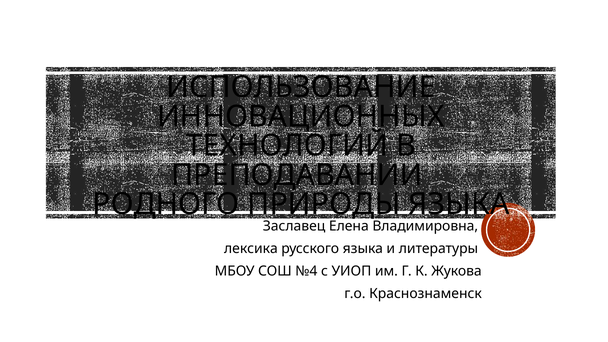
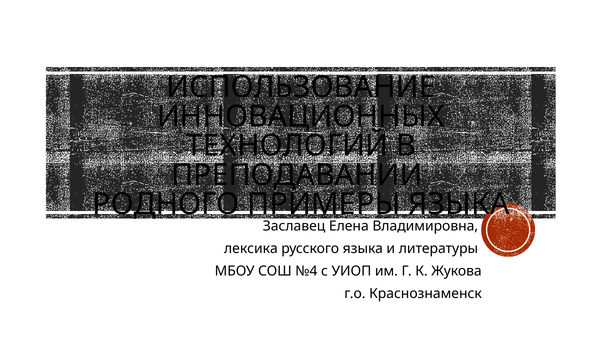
ПРИРОДЫ: ПРИРОДЫ -> ПРИМЕРЫ
